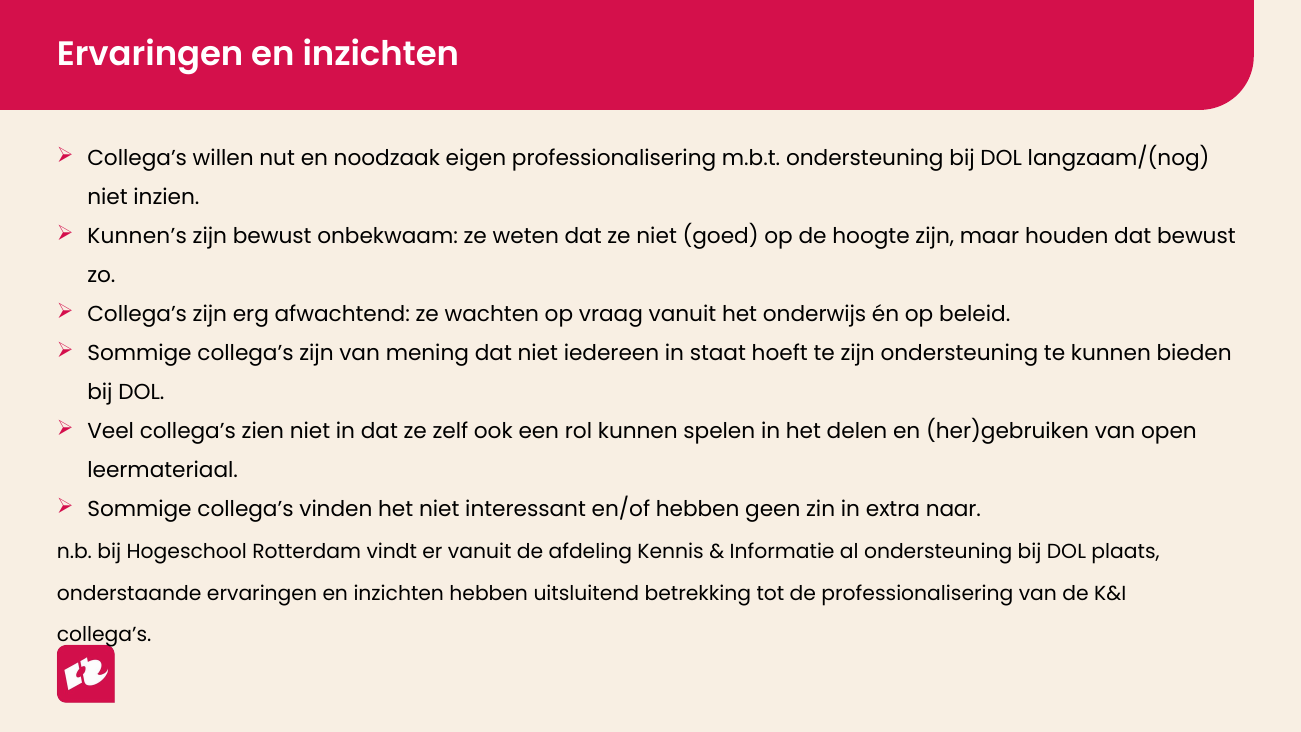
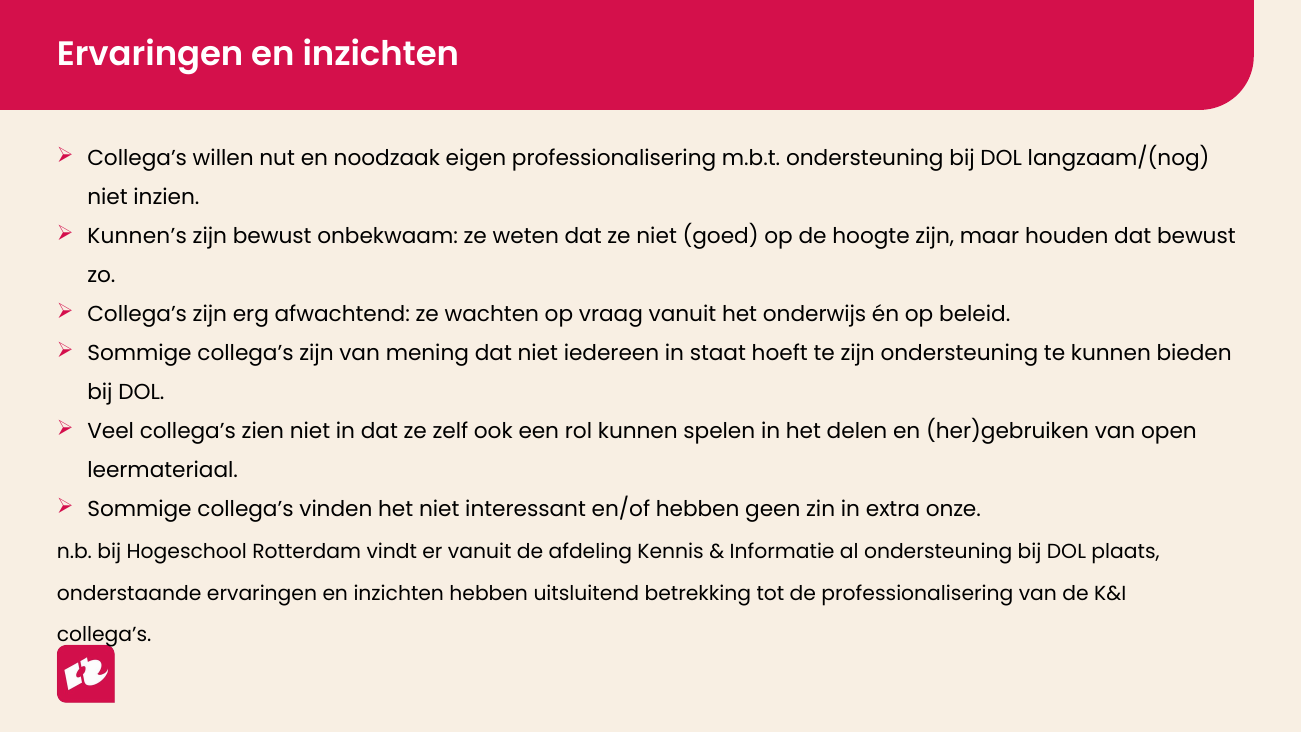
naar: naar -> onze
